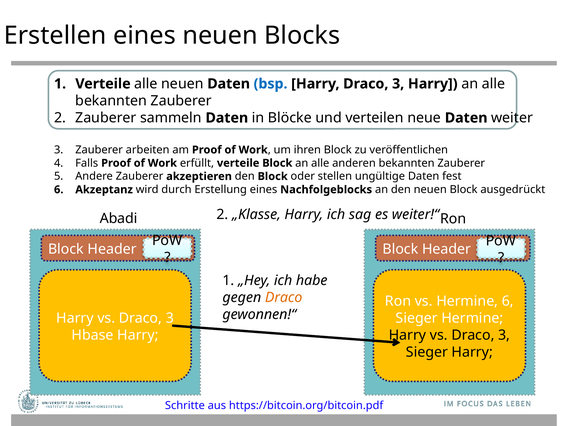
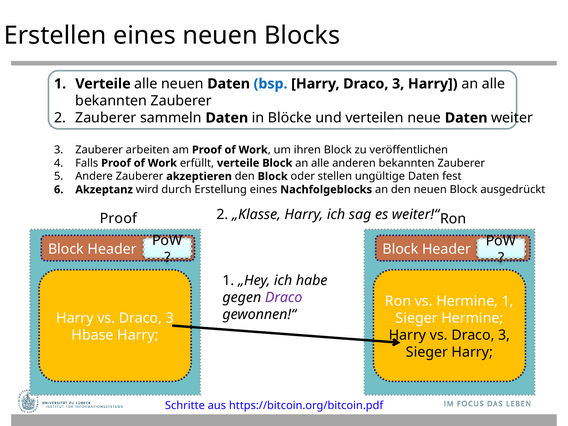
Abadi at (119, 218): Abadi -> Proof
Draco at (284, 298) colour: orange -> purple
Hermine 6: 6 -> 1
